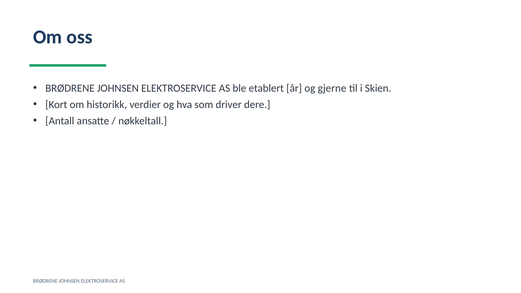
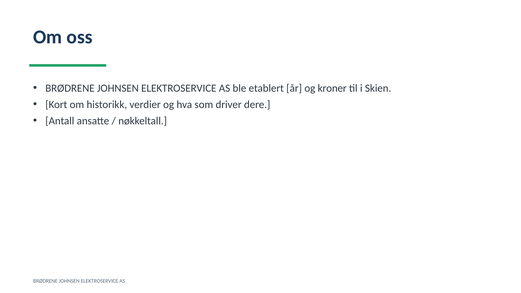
gjerne: gjerne -> kroner
